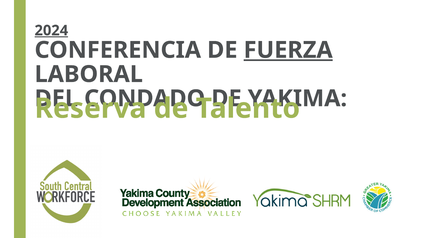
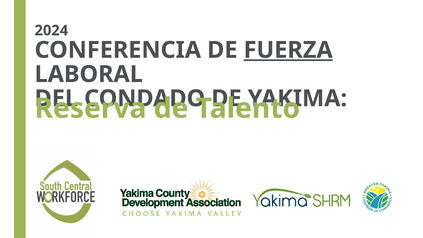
2024 underline: present -> none
